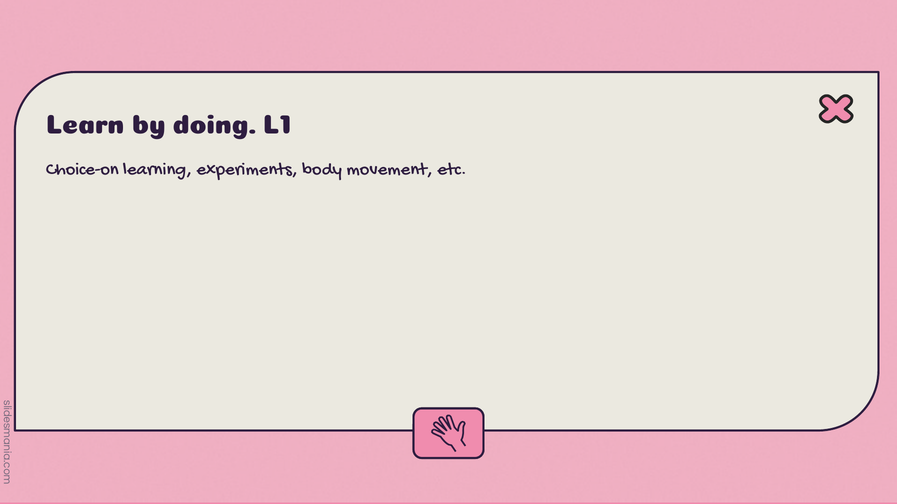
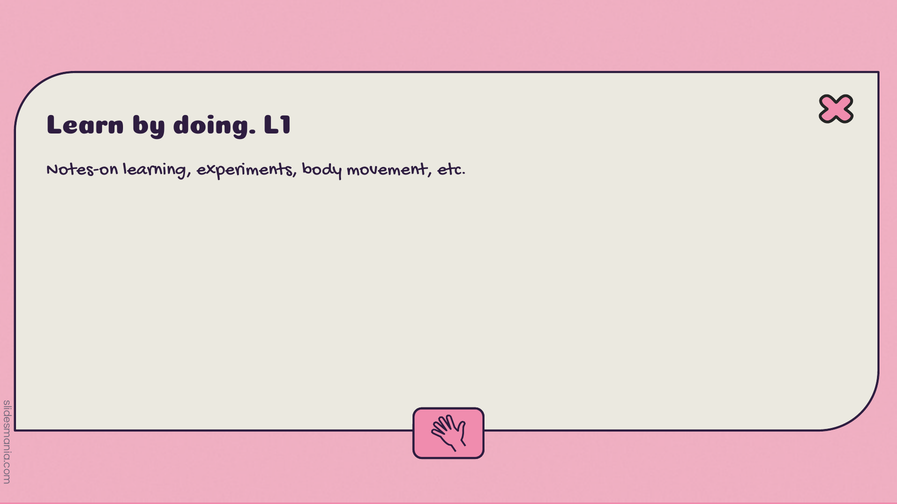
Choice-on: Choice-on -> Notes-on
